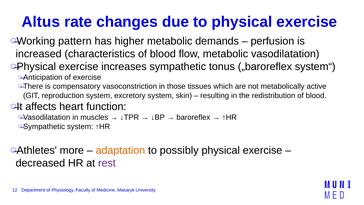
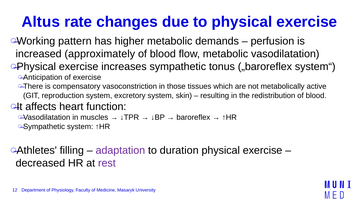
characteristics: characteristics -> approximately
more: more -> filling
adaptation colour: orange -> purple
possibly: possibly -> duration
